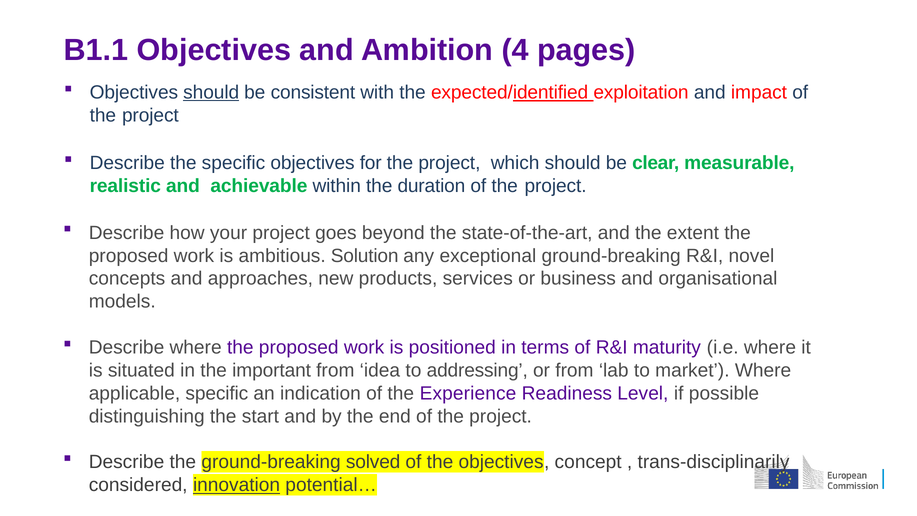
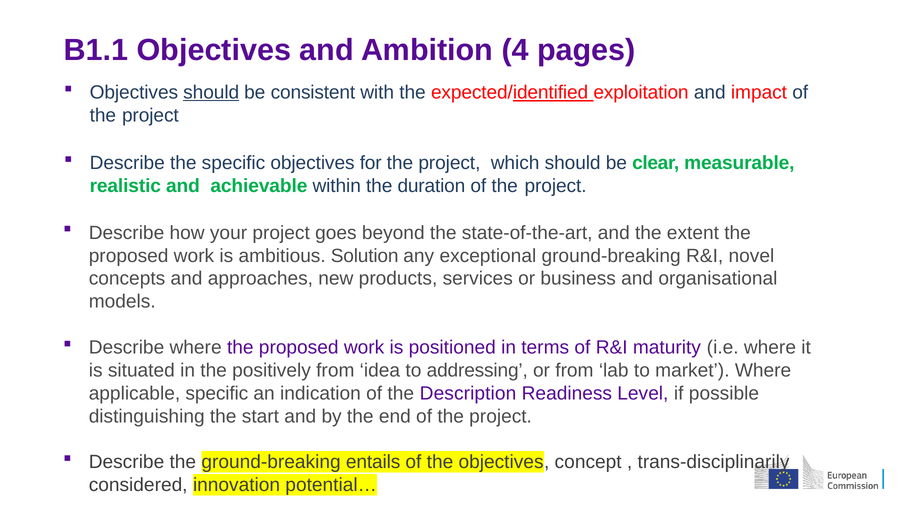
important: important -> positively
Experience: Experience -> Description
solved: solved -> entails
innovation underline: present -> none
